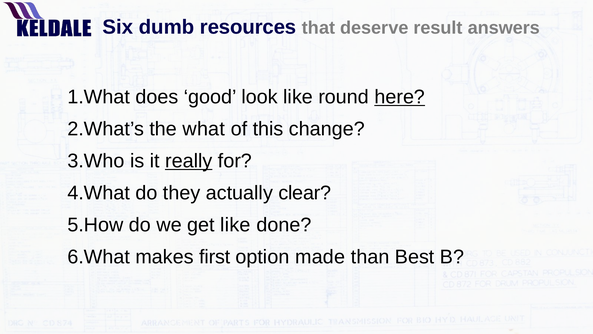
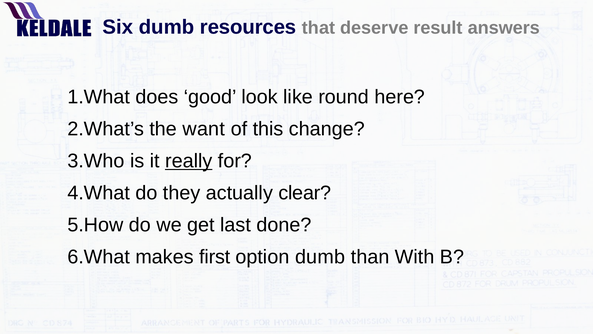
here underline: present -> none
what: what -> want
get like: like -> last
option made: made -> dumb
Best: Best -> With
